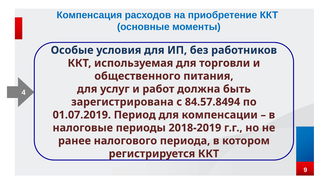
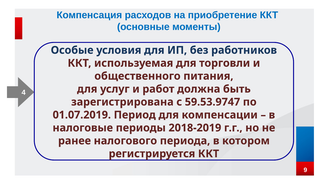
84.57.8494: 84.57.8494 -> 59.53.9747
